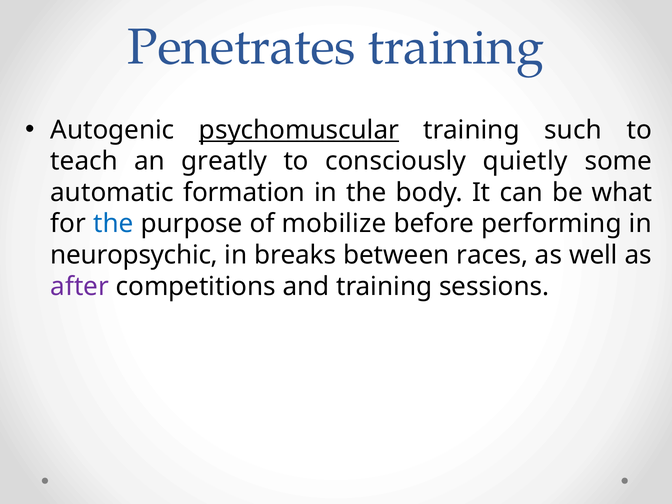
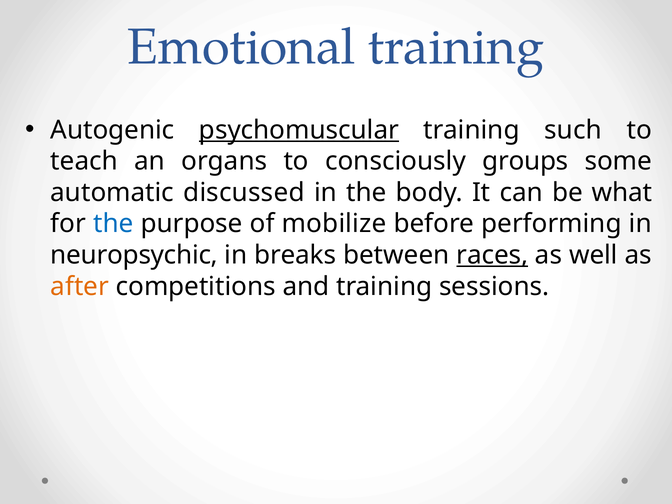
Penetrates: Penetrates -> Emotional
greatly: greatly -> organs
quietly: quietly -> groups
formation: formation -> discussed
races underline: none -> present
after colour: purple -> orange
